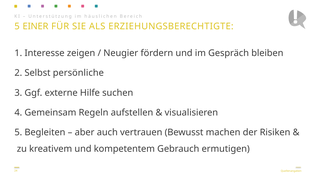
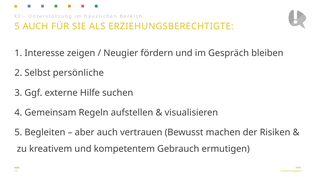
5 EINER: EINER -> AUCH
